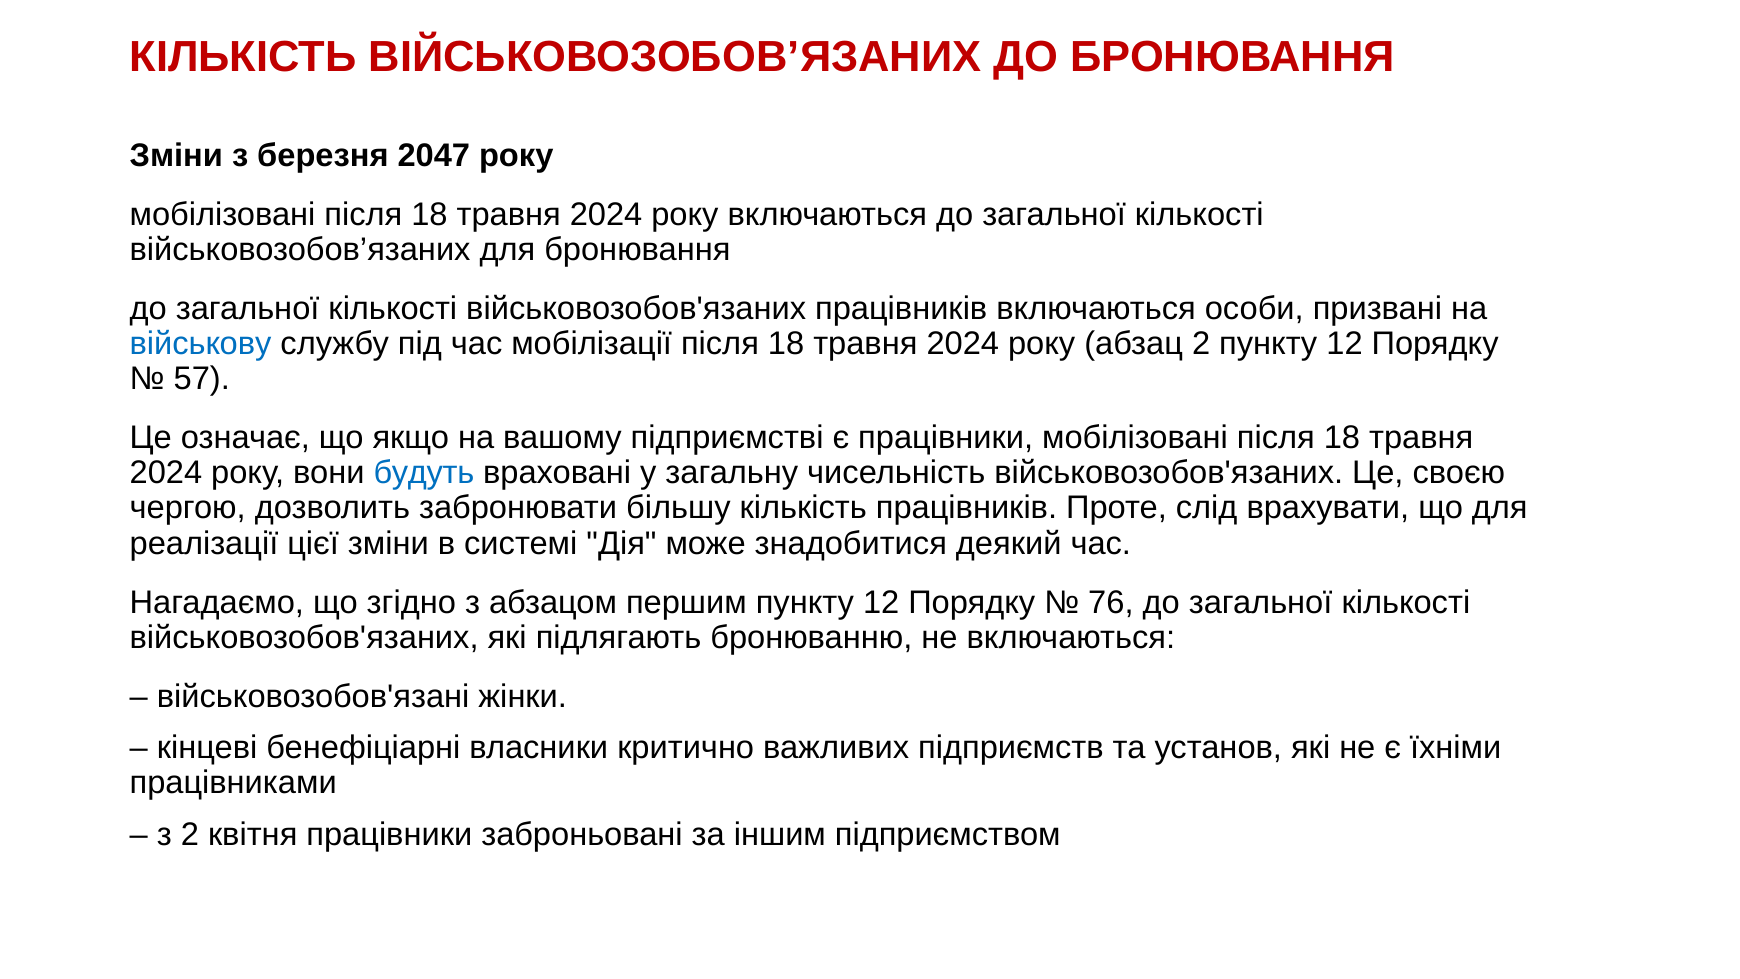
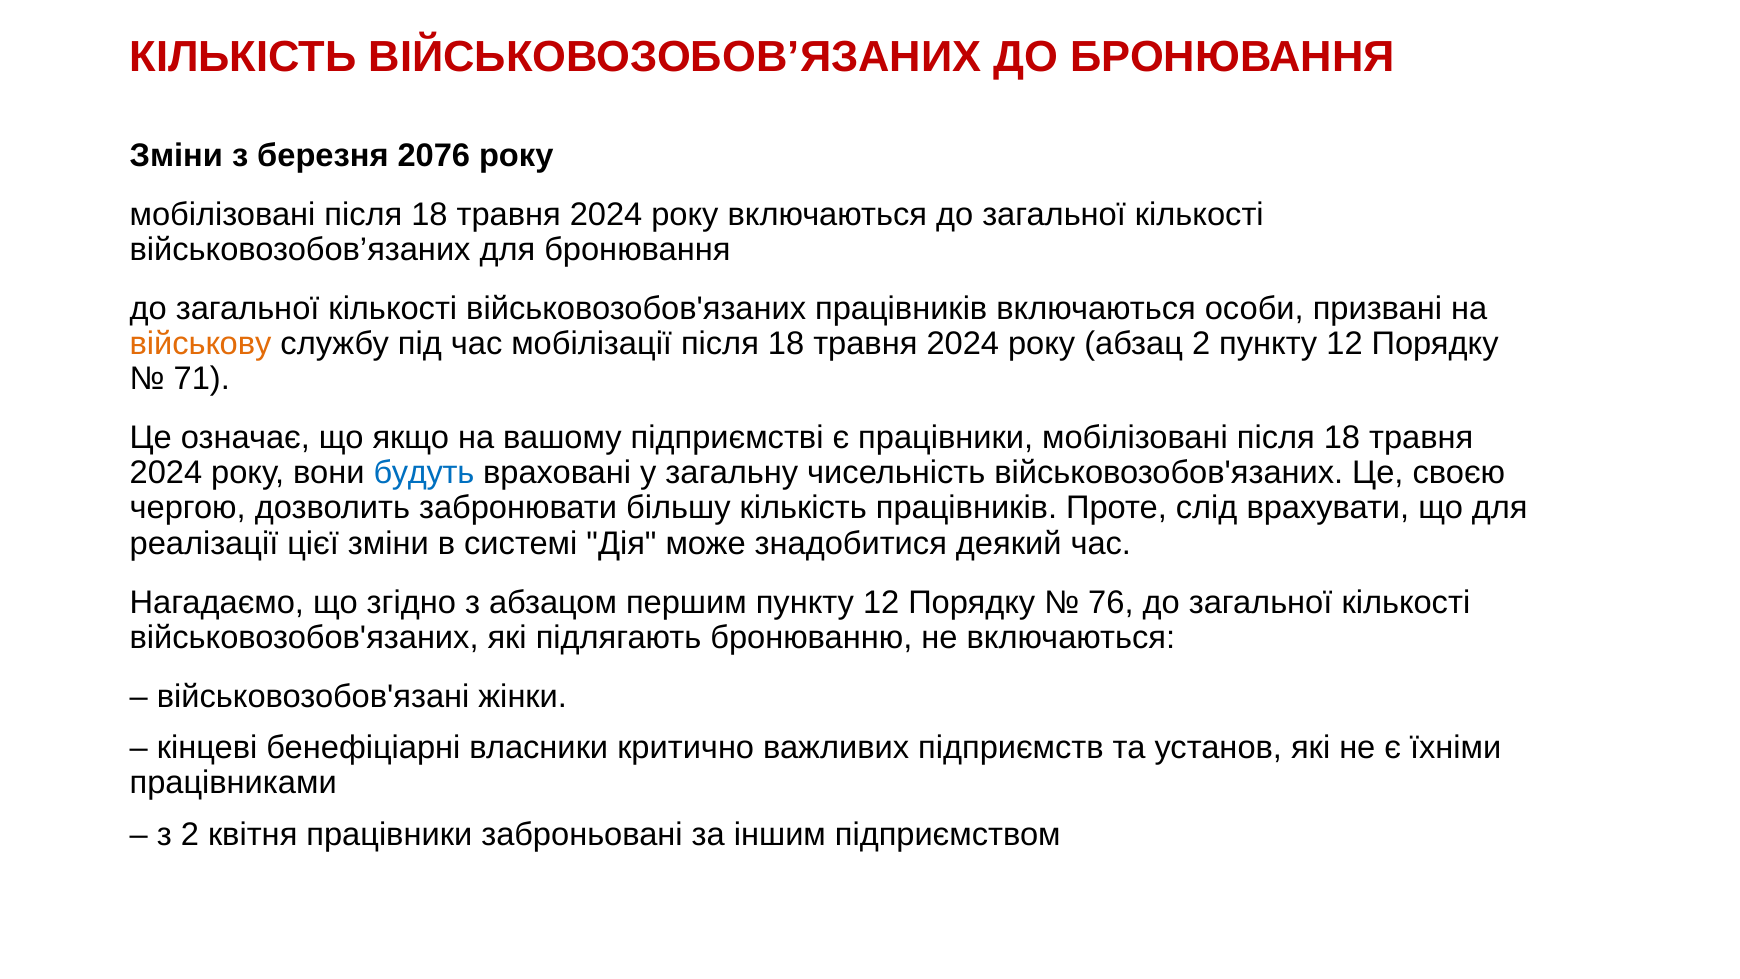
2047: 2047 -> 2076
військову colour: blue -> orange
57: 57 -> 71
